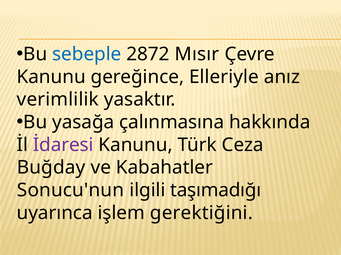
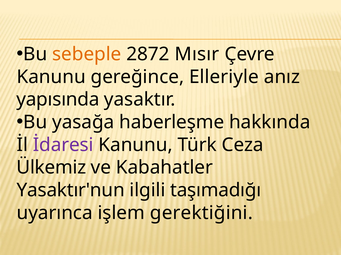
sebeple colour: blue -> orange
verimlilik: verimlilik -> yapısında
çalınmasına: çalınmasına -> haberleşme
Buğday: Buğday -> Ülkemiz
Sonucu'nun: Sonucu'nun -> Yasaktır'nun
